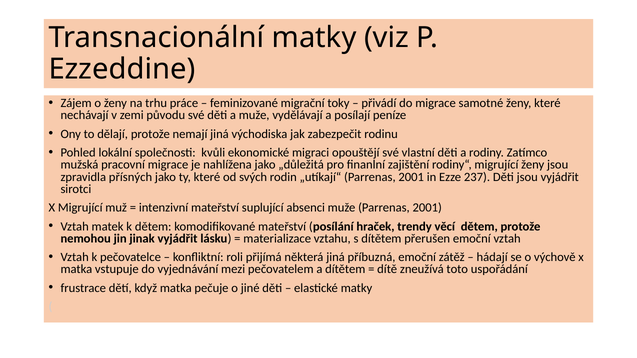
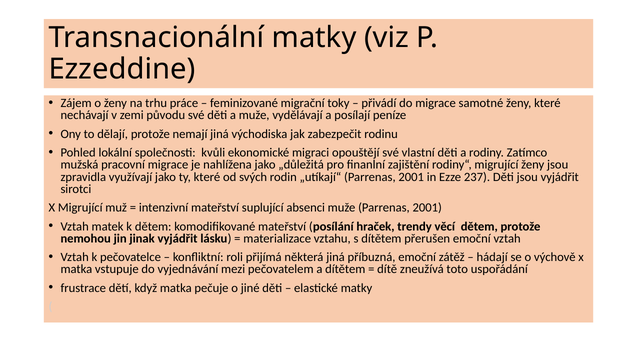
přísných: přísných -> využívají
